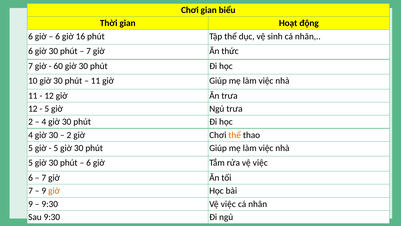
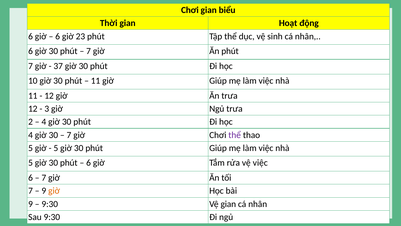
16: 16 -> 23
Ăn thức: thức -> phút
60: 60 -> 37
5 at (47, 109): 5 -> 3
2 at (69, 135): 2 -> 7
thể at (235, 135) colour: orange -> purple
9:30 Vệ việc: việc -> gian
